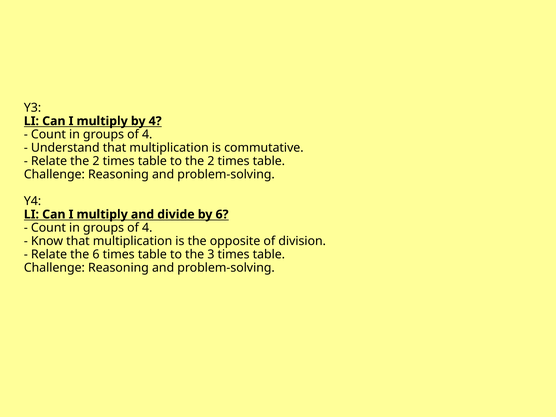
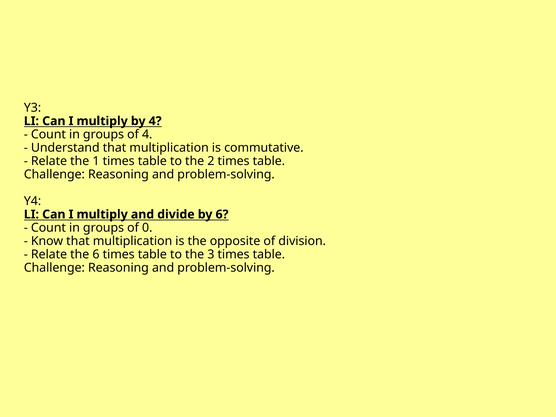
Relate the 2: 2 -> 1
4 at (147, 228): 4 -> 0
